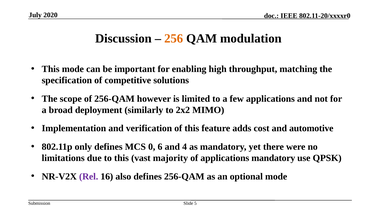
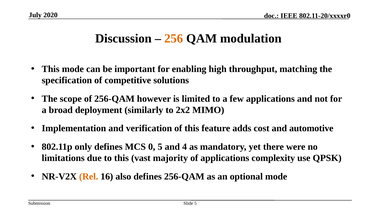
0 6: 6 -> 5
applications mandatory: mandatory -> complexity
Rel colour: purple -> orange
